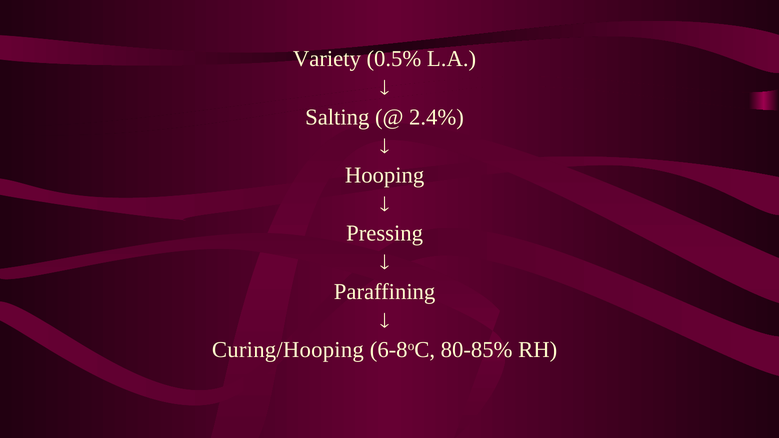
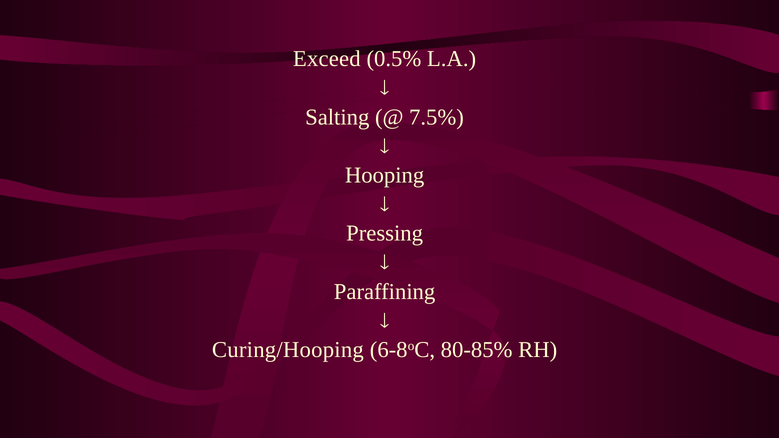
Variety: Variety -> Exceed
2.4%: 2.4% -> 7.5%
